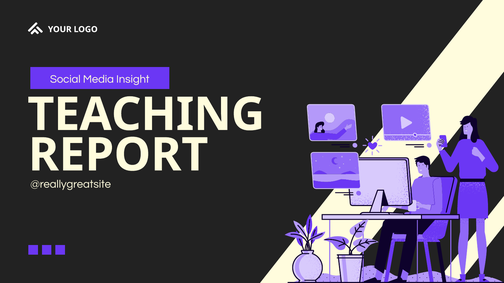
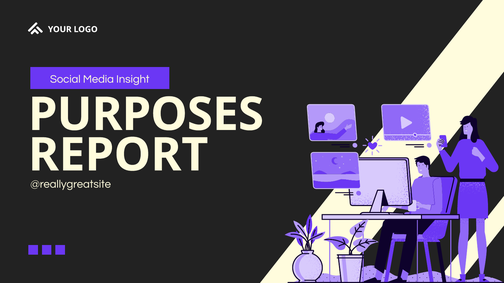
TEACHING: TEACHING -> PURPOSES
